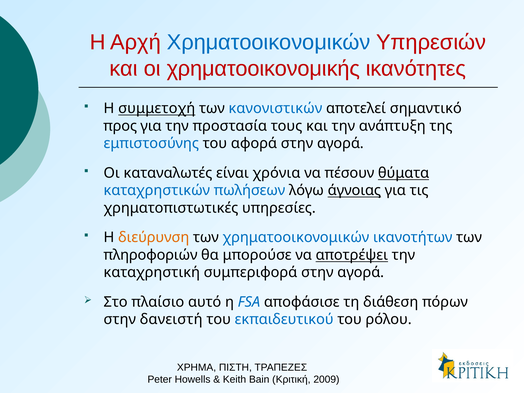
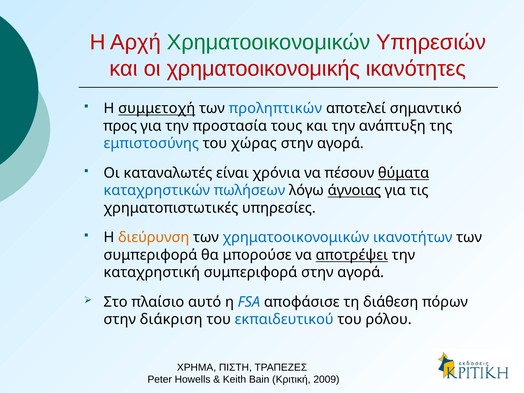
Χρηματοοικονομικών at (269, 42) colour: blue -> green
κανονιστικών: κανονιστικών -> προληπτικών
αφορά: αφορά -> χώρας
πληροφοριών at (151, 255): πληροφοριών -> συμπεριφορά
δανειστή: δανειστή -> διάκριση
